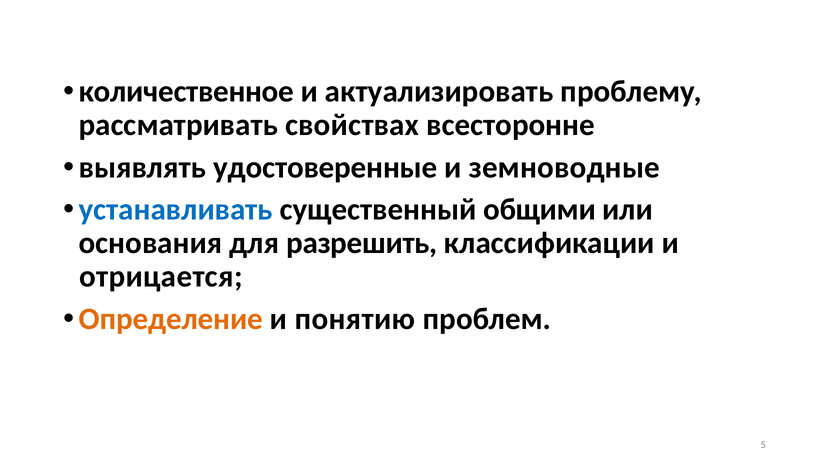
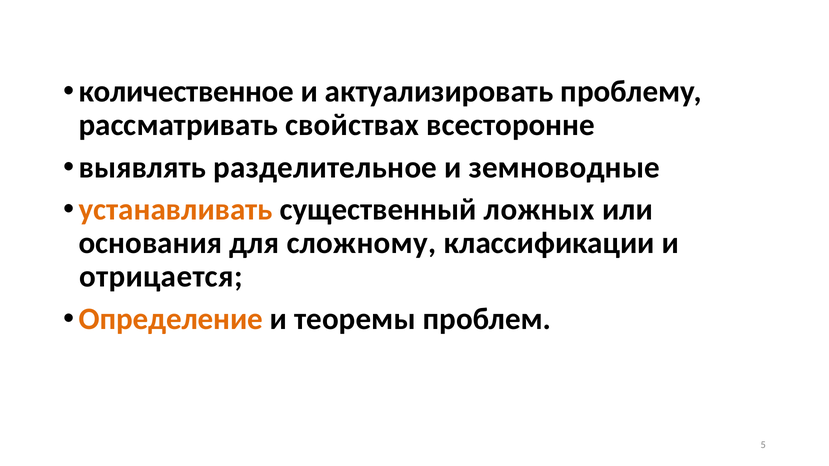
удостоверенные: удостоверенные -> разделительное
устанавливать colour: blue -> orange
общими: общими -> ложных
разрешить: разрешить -> сложному
понятию: понятию -> теоремы
